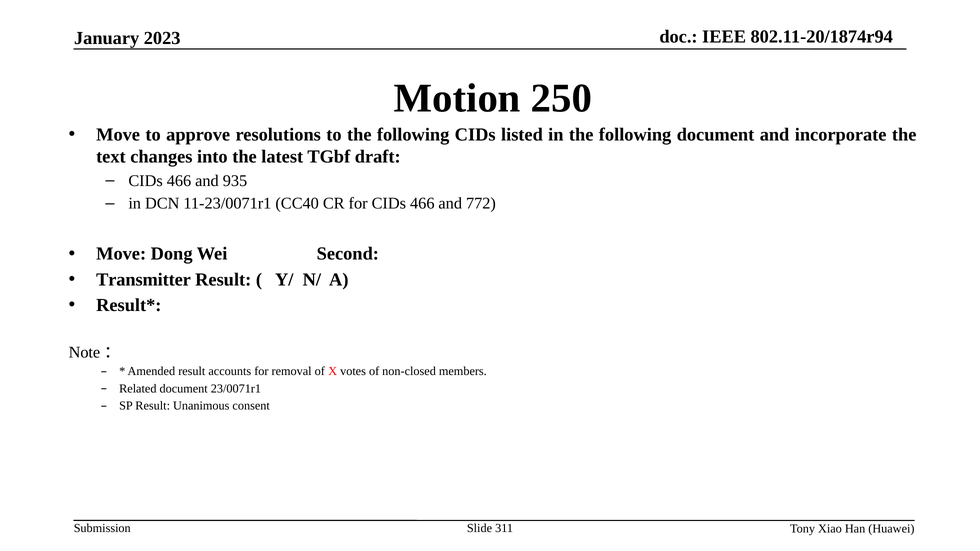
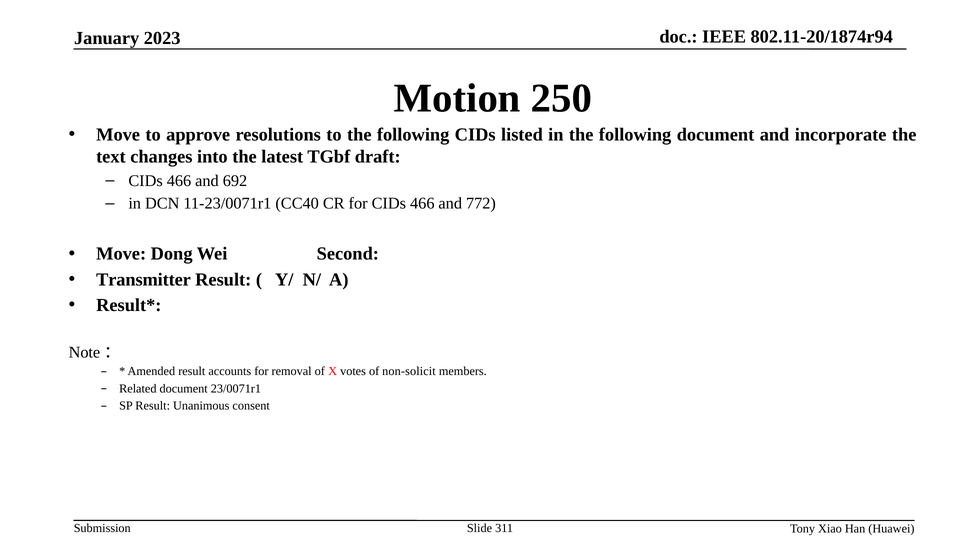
935: 935 -> 692
non-closed: non-closed -> non-solicit
